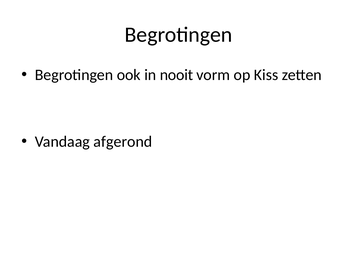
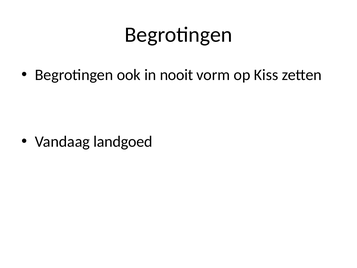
afgerond: afgerond -> landgoed
